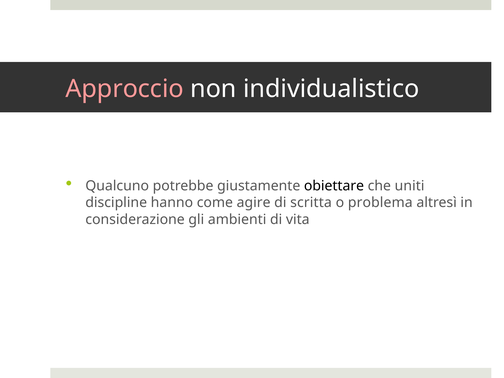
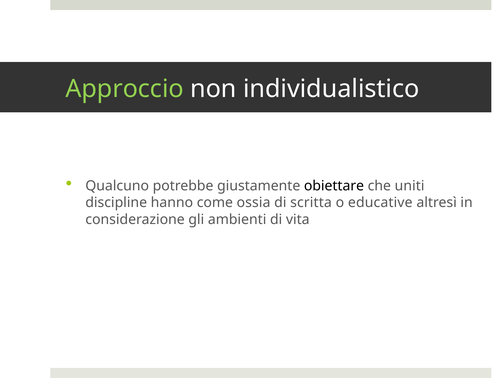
Approccio colour: pink -> light green
agire: agire -> ossia
problema: problema -> educative
